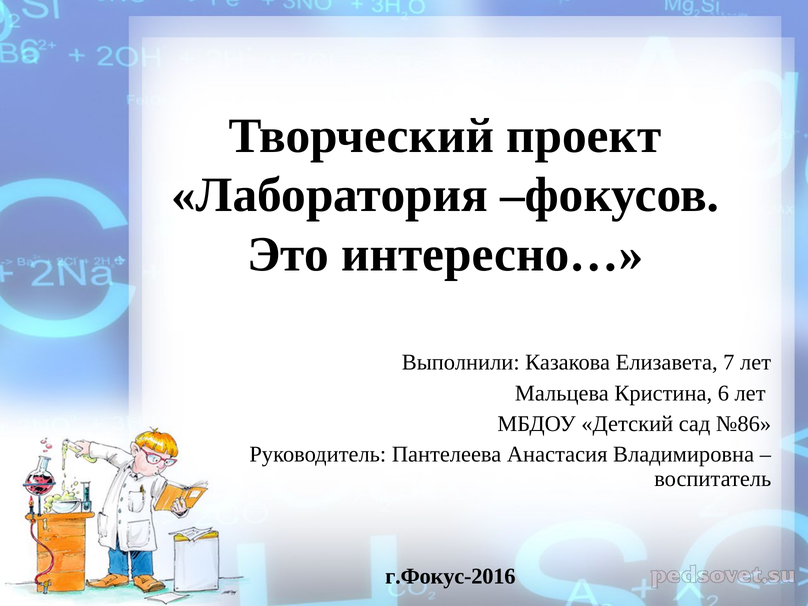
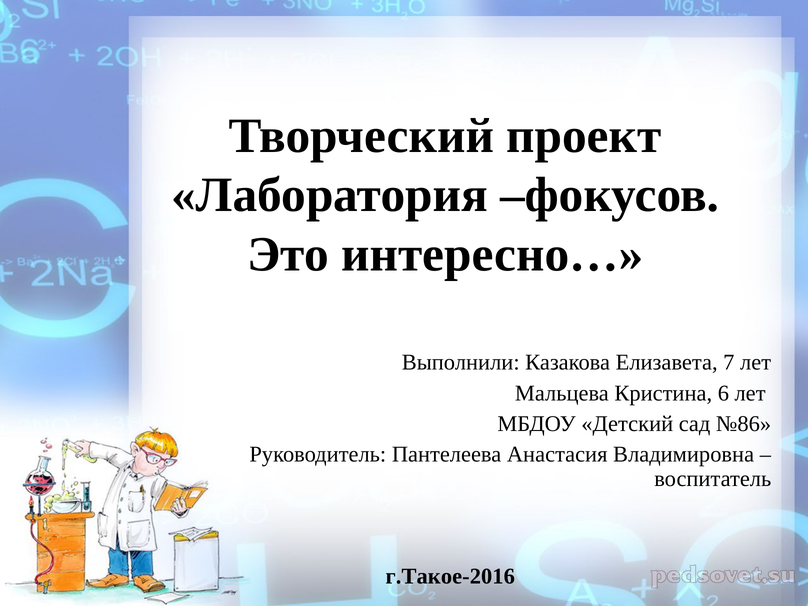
г.Фокус-2016: г.Фокус-2016 -> г.Такое-2016
